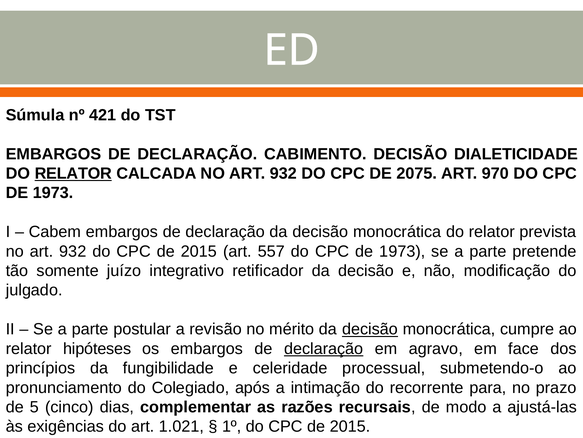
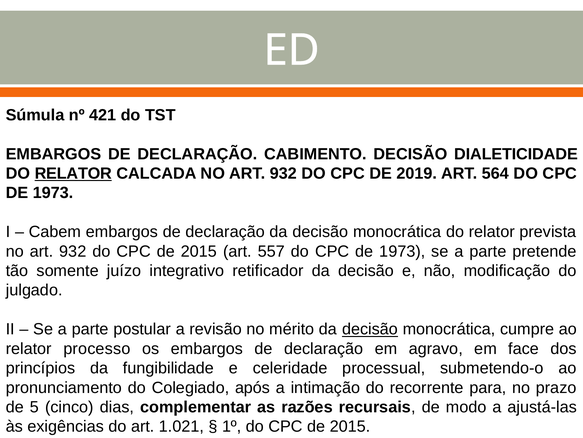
2075: 2075 -> 2019
970: 970 -> 564
hipóteses: hipóteses -> processo
declaração at (324, 348) underline: present -> none
